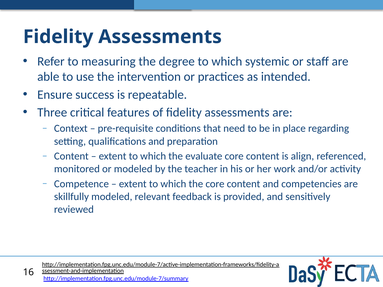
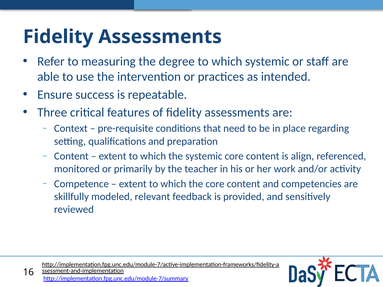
the evaluate: evaluate -> systemic
or modeled: modeled -> primarily
